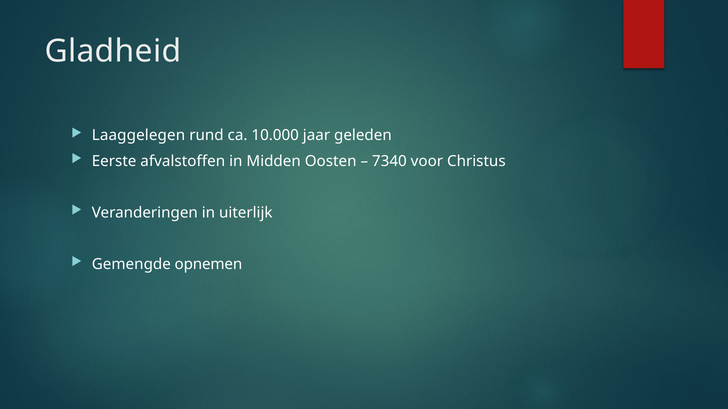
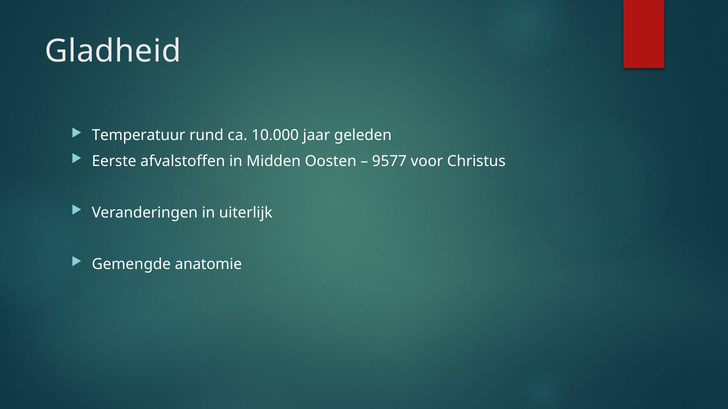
Laaggelegen: Laaggelegen -> Temperatuur
7340: 7340 -> 9577
opnemen: opnemen -> anatomie
